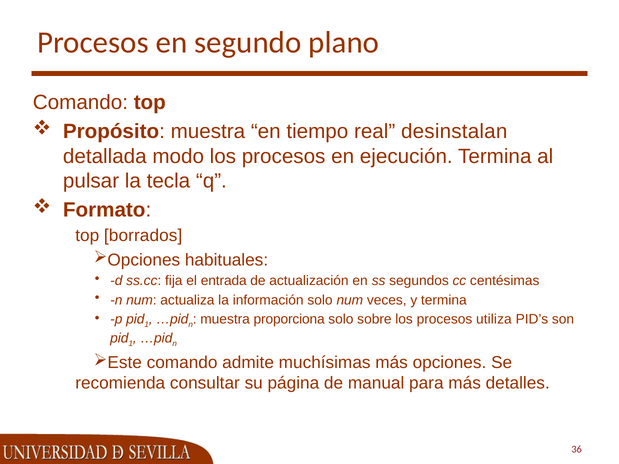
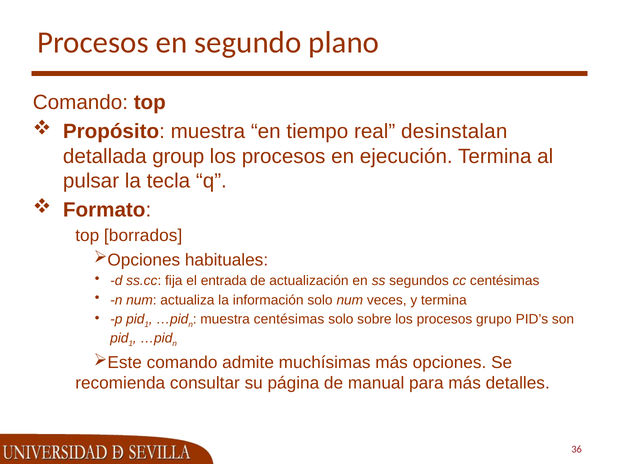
modo: modo -> group
muestra proporciona: proporciona -> centésimas
utiliza: utiliza -> grupo
